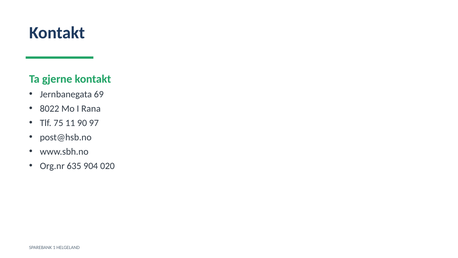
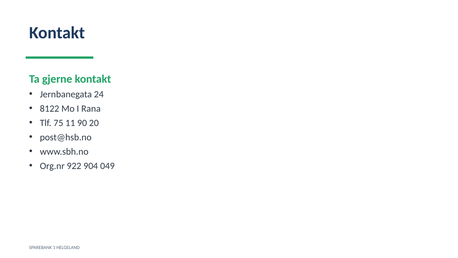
69: 69 -> 24
8022: 8022 -> 8122
97: 97 -> 20
635: 635 -> 922
020: 020 -> 049
